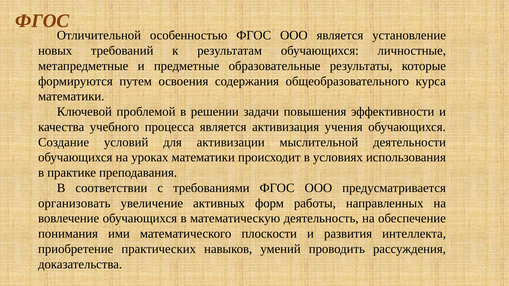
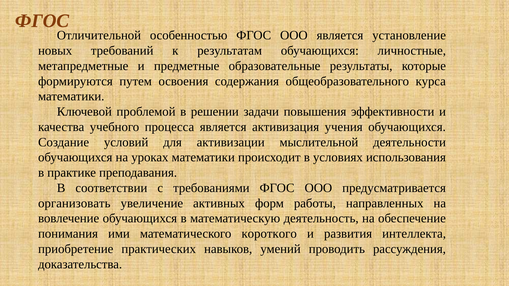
плоскости: плоскости -> короткого
